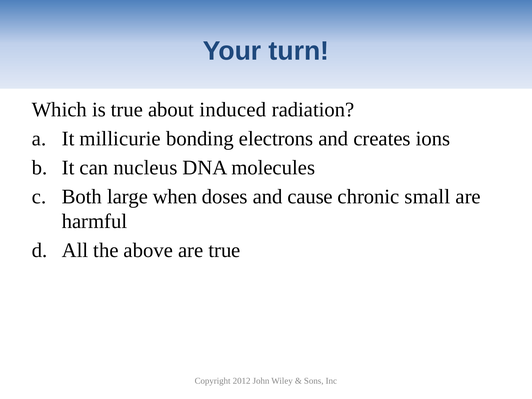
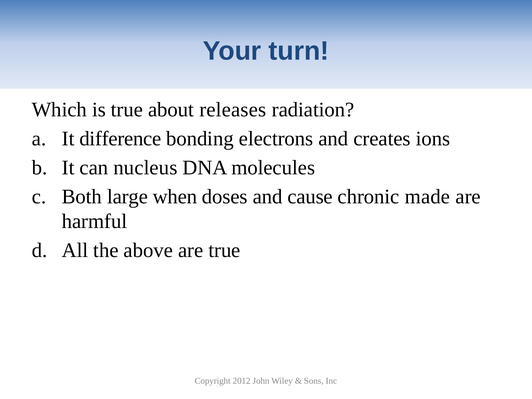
induced: induced -> releases
millicurie: millicurie -> difference
small: small -> made
